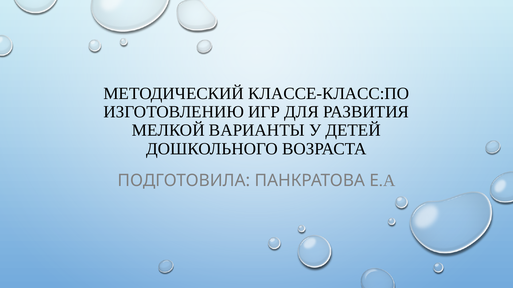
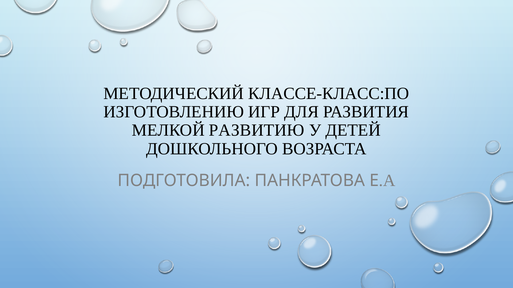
ВАРИАНТЫ: ВАРИАНТЫ -> РАЗВИТИЮ
